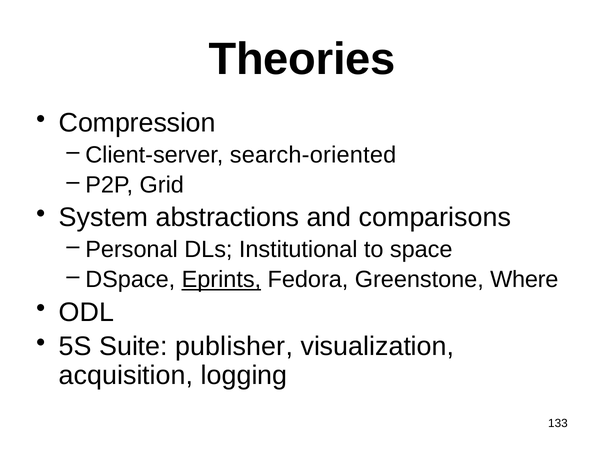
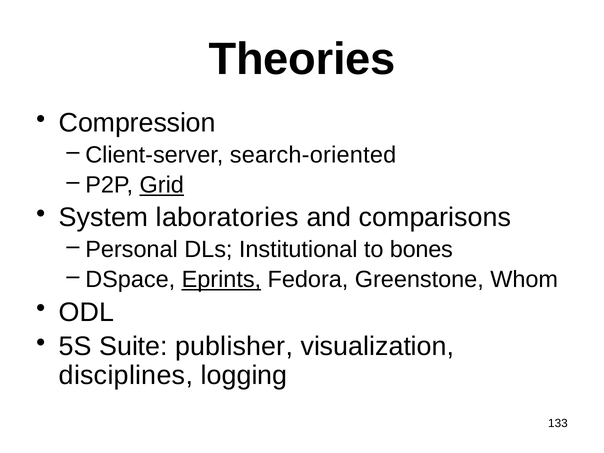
Grid underline: none -> present
abstractions: abstractions -> laboratories
space: space -> bones
Where: Where -> Whom
acquisition: acquisition -> disciplines
